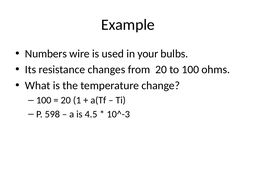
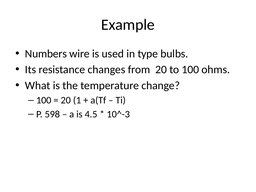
your: your -> type
